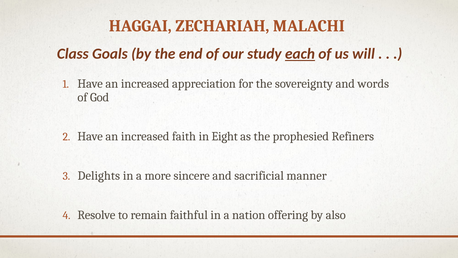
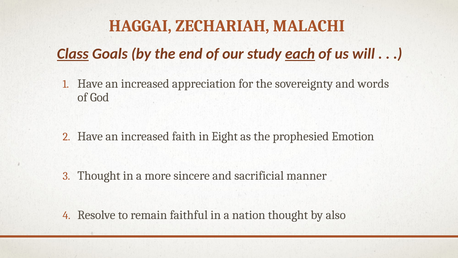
Class underline: none -> present
Refiners: Refiners -> Emotion
Delights at (99, 175): Delights -> Thought
nation offering: offering -> thought
